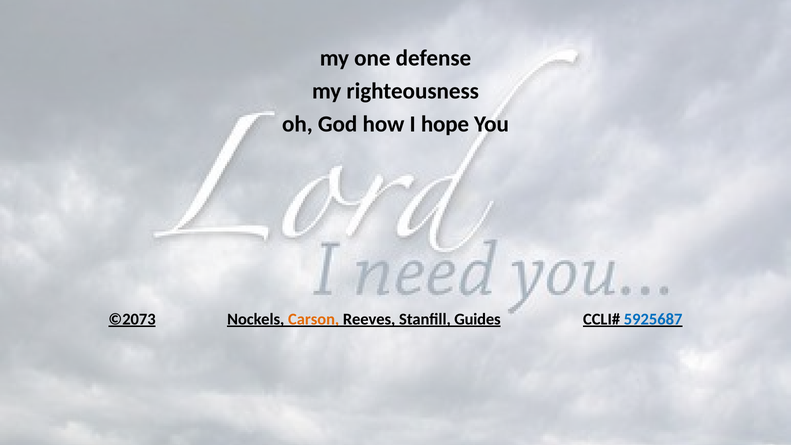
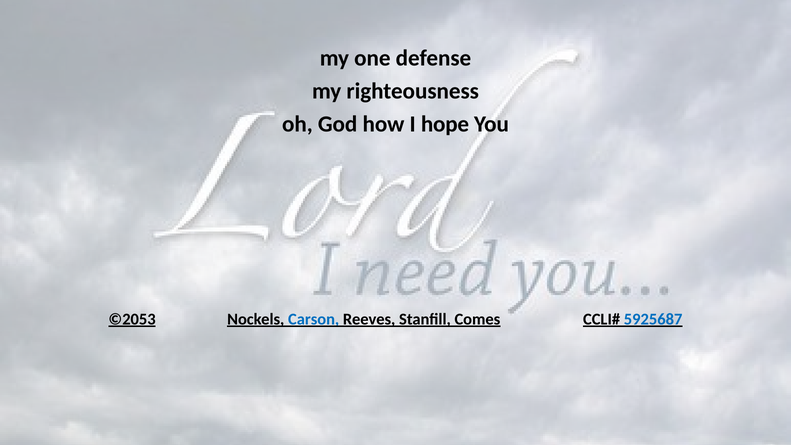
©2073: ©2073 -> ©2053
Carson colour: orange -> blue
Guides: Guides -> Comes
